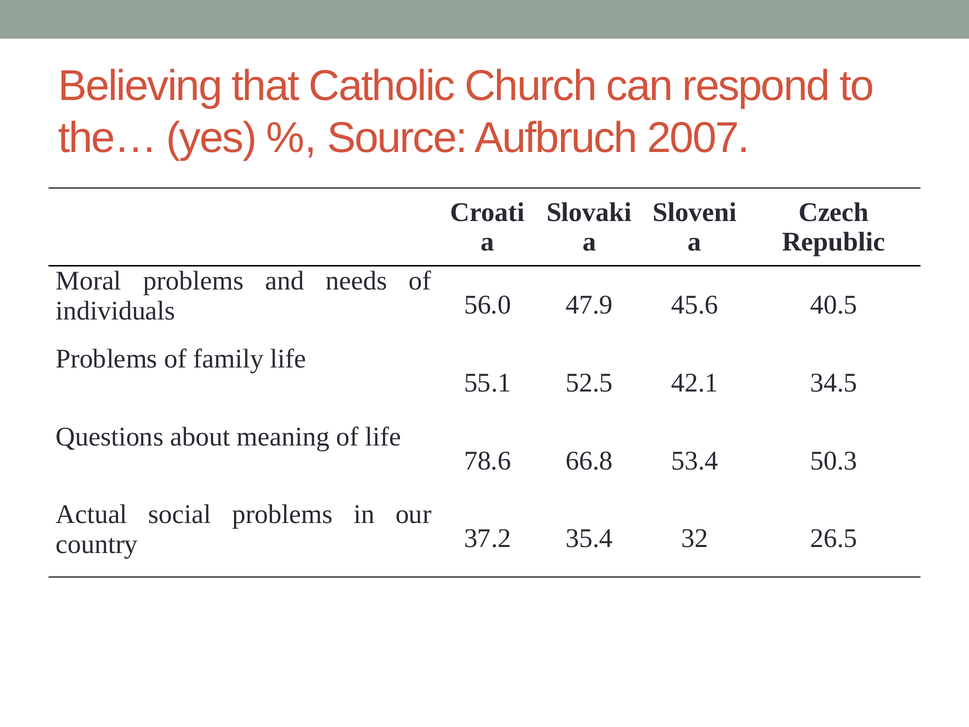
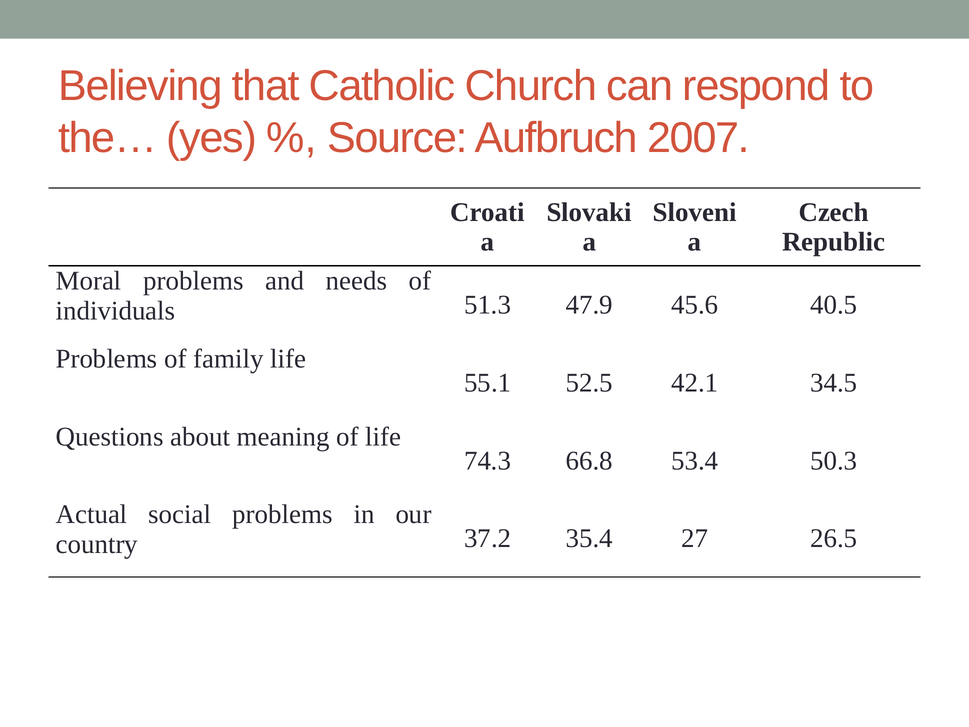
56.0: 56.0 -> 51.3
78.6: 78.6 -> 74.3
32: 32 -> 27
